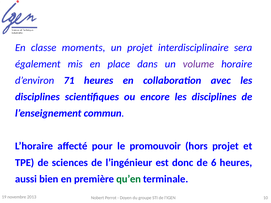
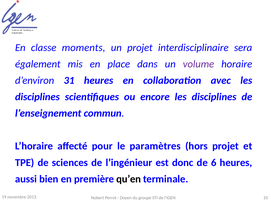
71: 71 -> 31
promouvoir: promouvoir -> paramètres
qu’en colour: green -> black
